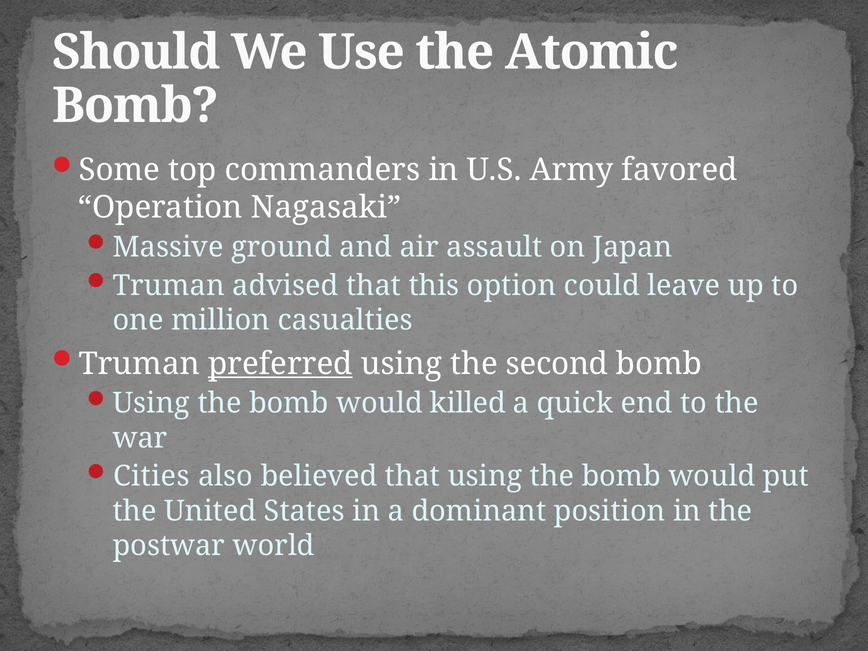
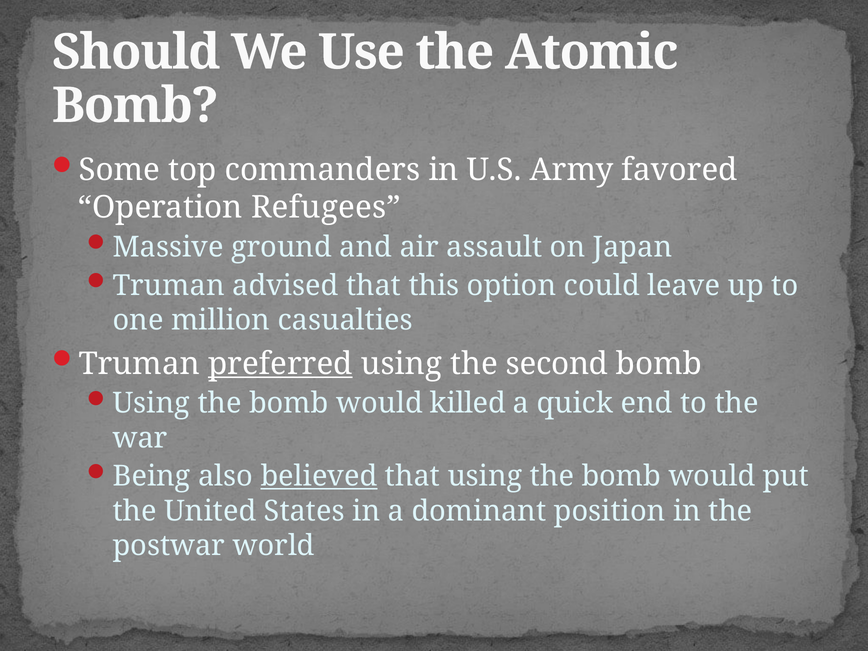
Nagasaki: Nagasaki -> Refugees
Cities: Cities -> Being
believed underline: none -> present
